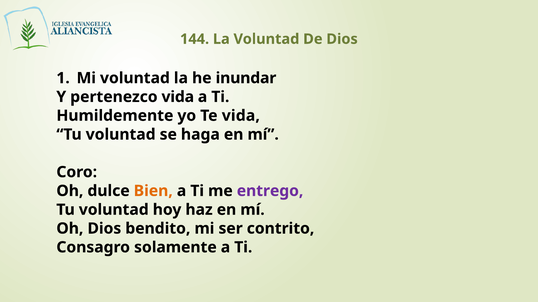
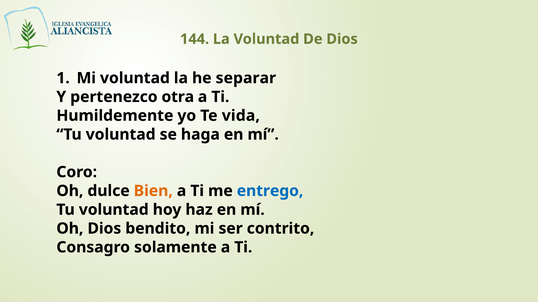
inundar: inundar -> separar
pertenezco vida: vida -> otra
entrego colour: purple -> blue
